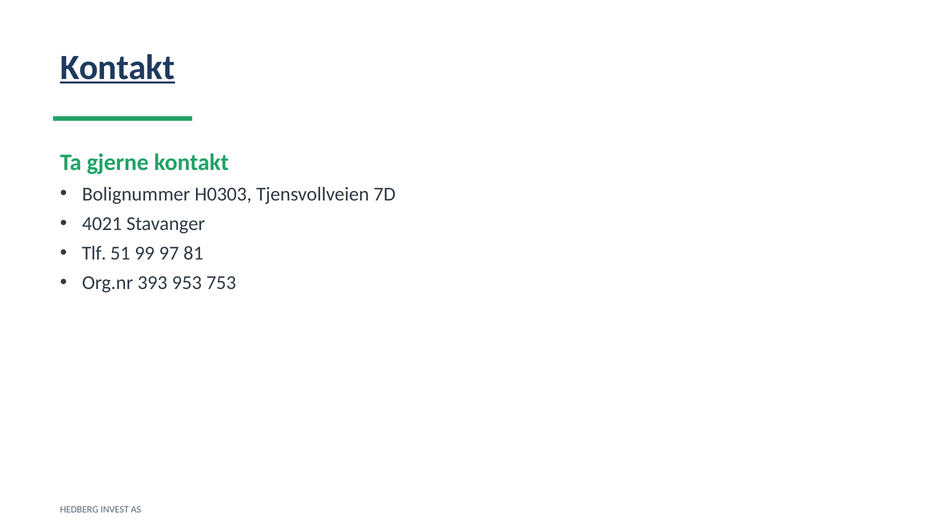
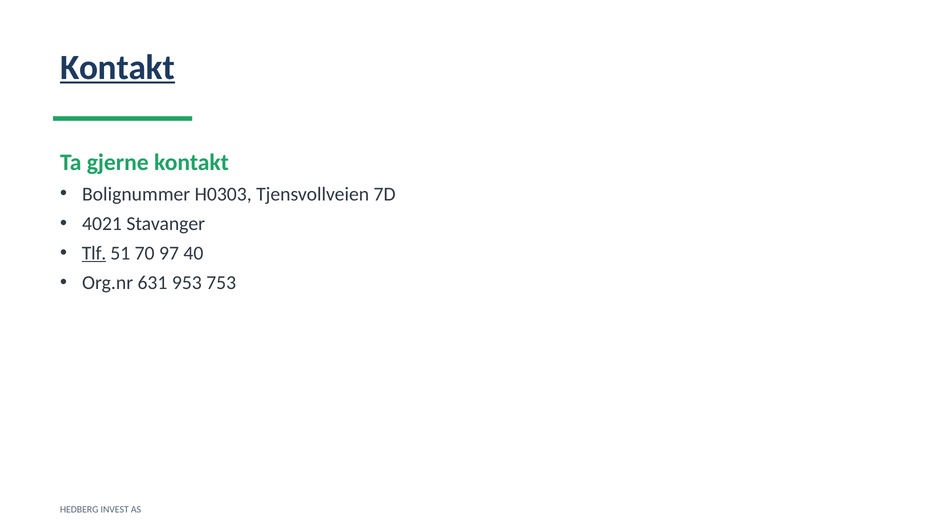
Tlf underline: none -> present
99: 99 -> 70
81: 81 -> 40
393: 393 -> 631
